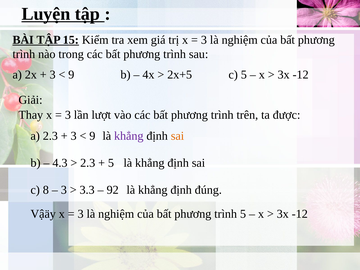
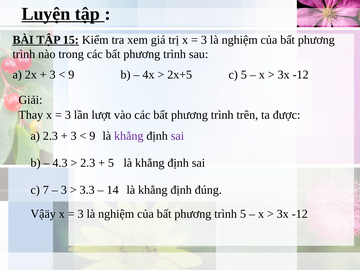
sai at (177, 136) colour: orange -> purple
8: 8 -> 7
92: 92 -> 14
